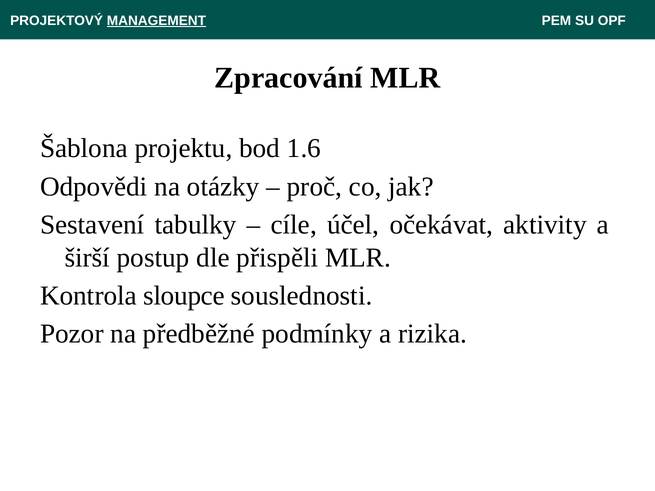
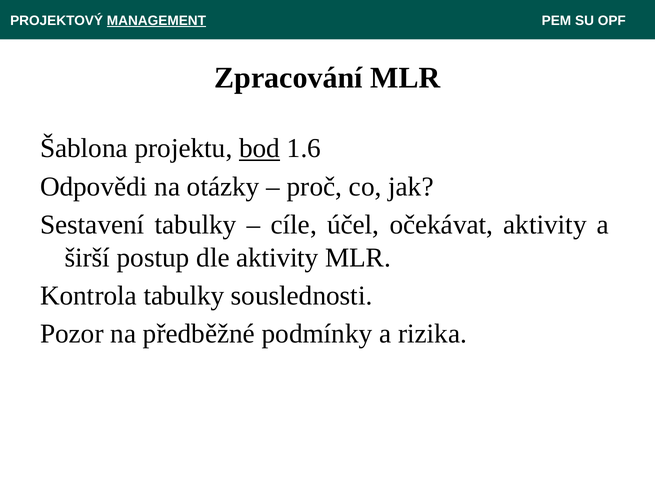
bod underline: none -> present
dle přispěli: přispěli -> aktivity
Kontrola sloupce: sloupce -> tabulky
